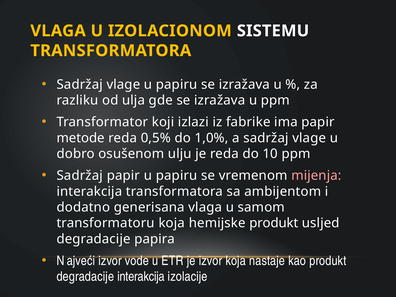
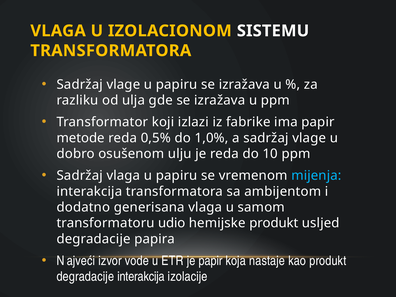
Sadržaj papir: papir -> vlaga
mijenja colour: pink -> light blue
transformatoru koja: koja -> udio
je izvor: izvor -> papir
